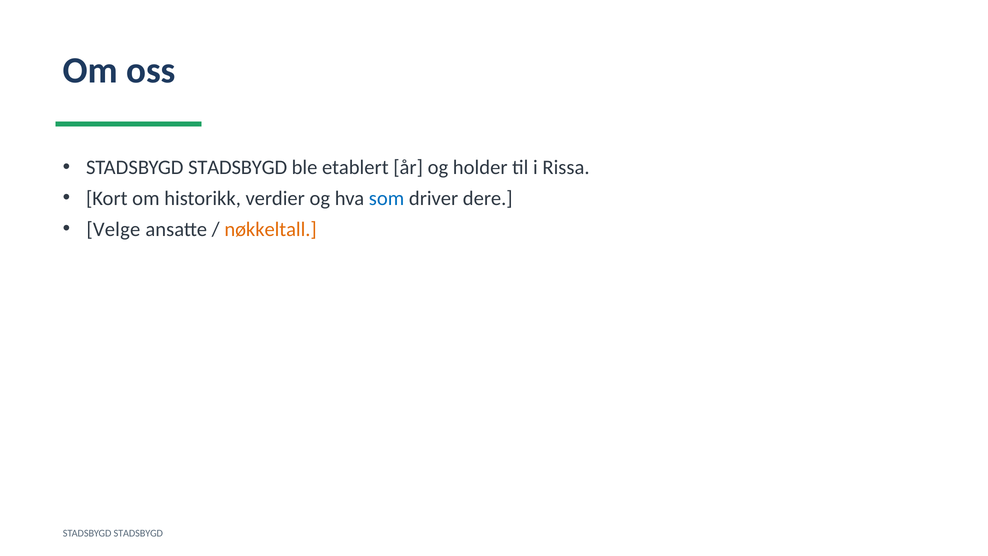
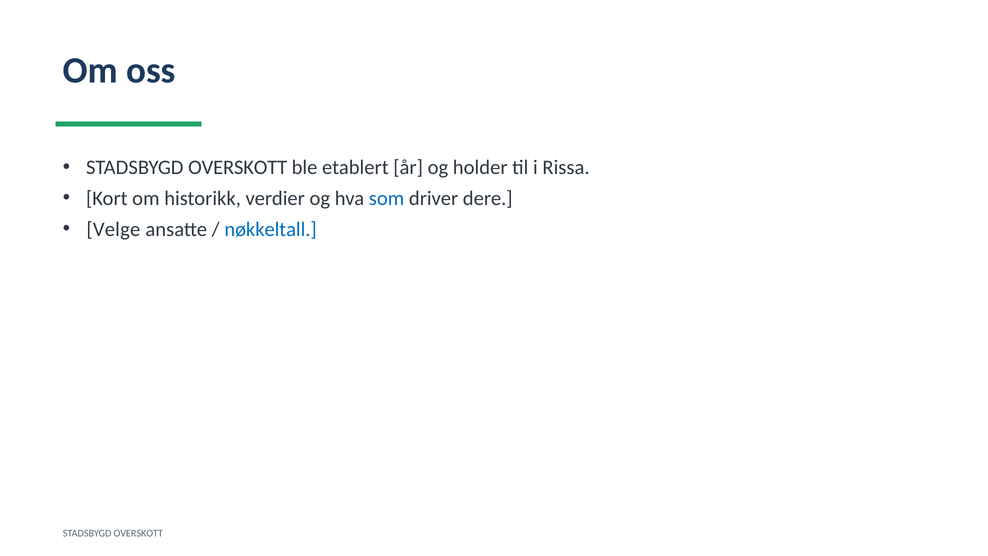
STADSBYGD at (238, 167): STADSBYGD -> OVERSKOTT
nøkkeltall colour: orange -> blue
STADSBYGD at (138, 533): STADSBYGD -> OVERSKOTT
